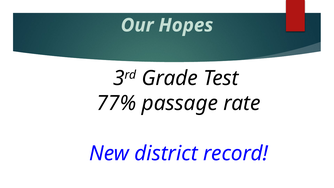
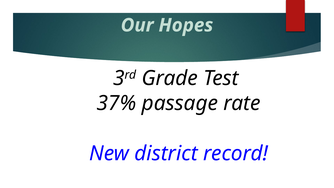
77%: 77% -> 37%
